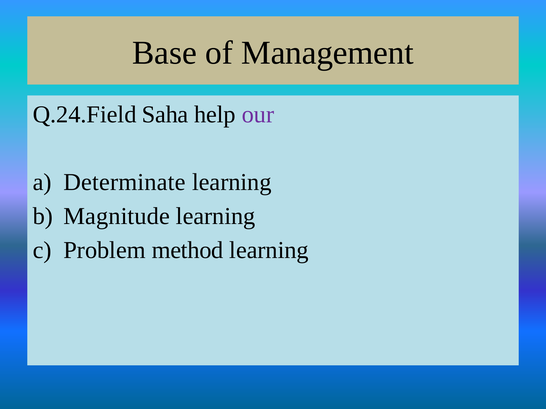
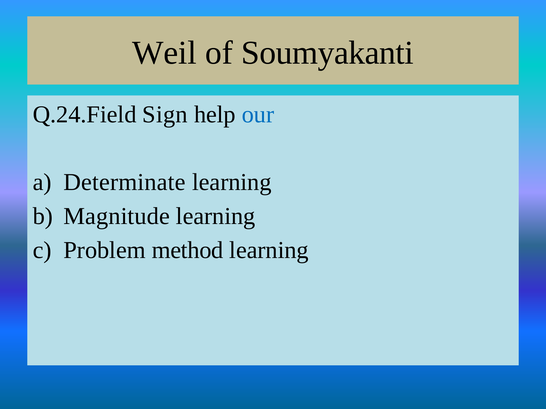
Base: Base -> Weil
Management: Management -> Soumyakanti
Saha: Saha -> Sign
our colour: purple -> blue
